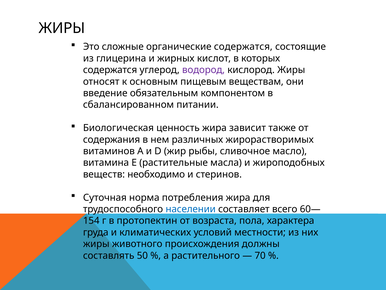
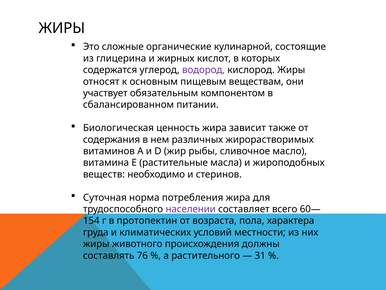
органические содержатся: содержатся -> кулинарной
введение: введение -> участвует
населении colour: blue -> purple
50: 50 -> 76
70: 70 -> 31
